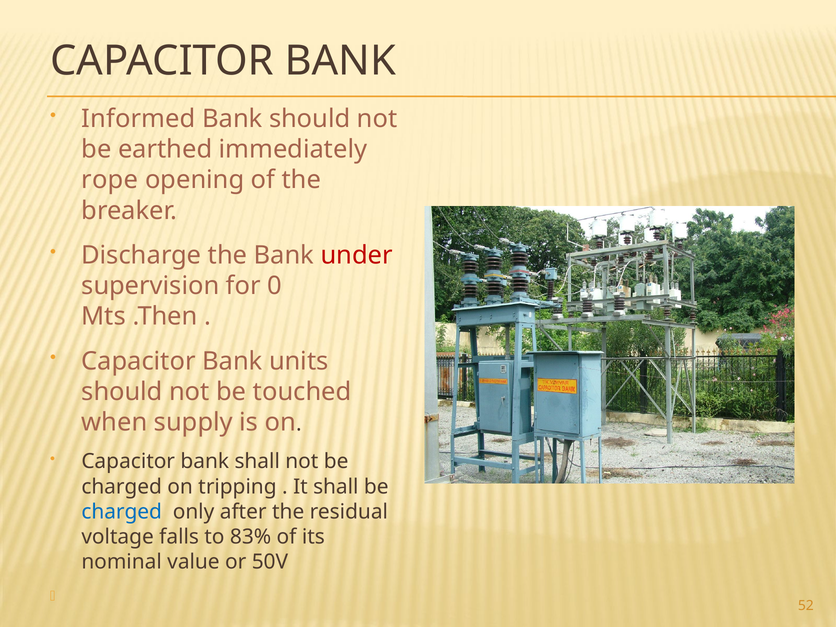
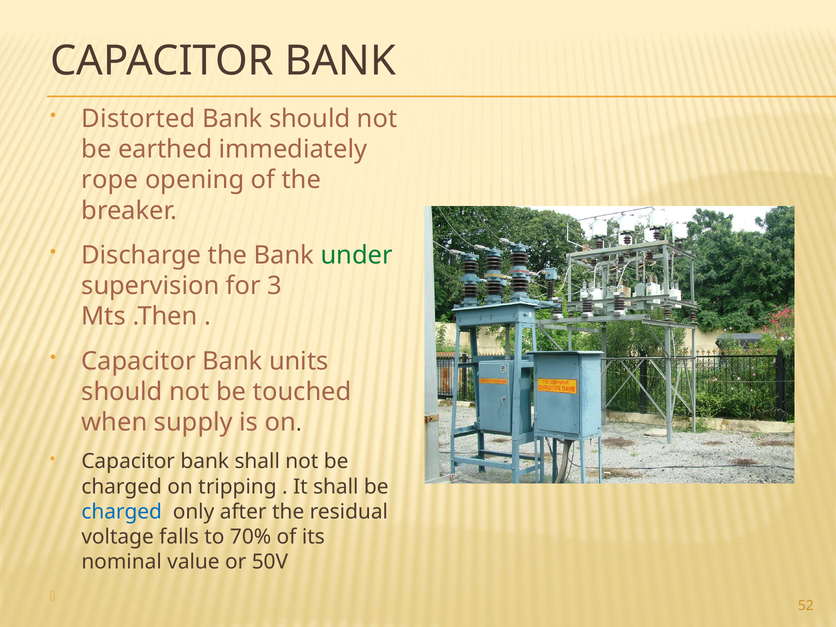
Informed: Informed -> Distorted
under colour: red -> green
0: 0 -> 3
83%: 83% -> 70%
